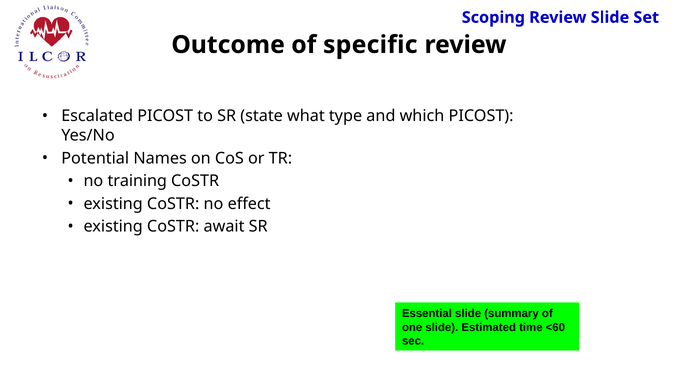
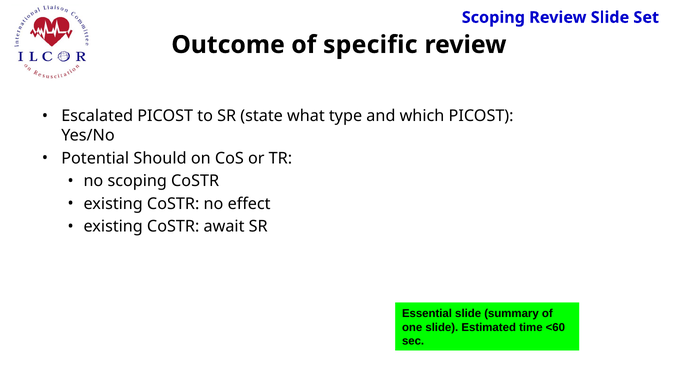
Names: Names -> Should
no training: training -> scoping
